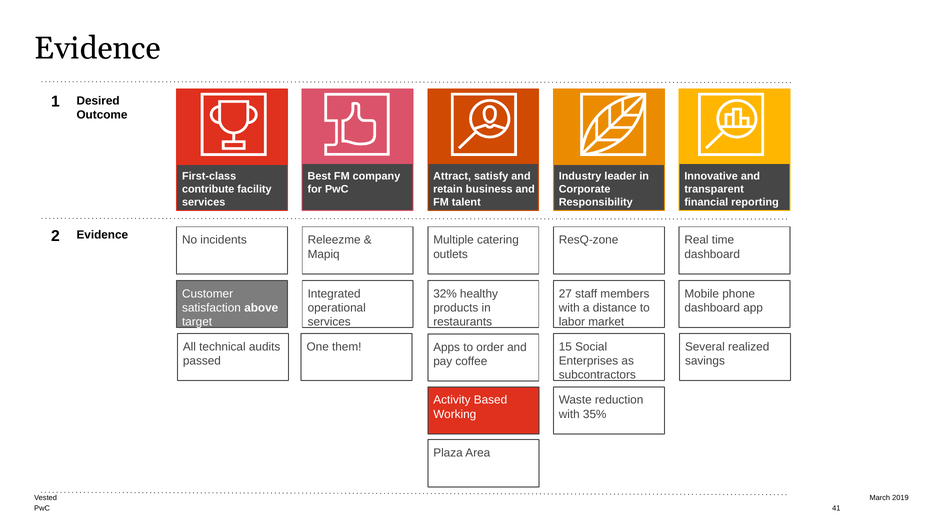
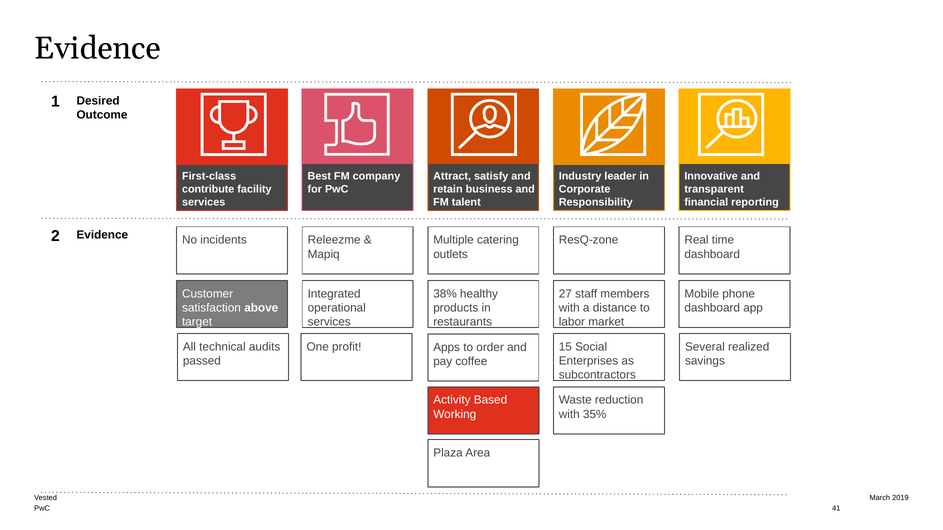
32%: 32% -> 38%
them: them -> profit
